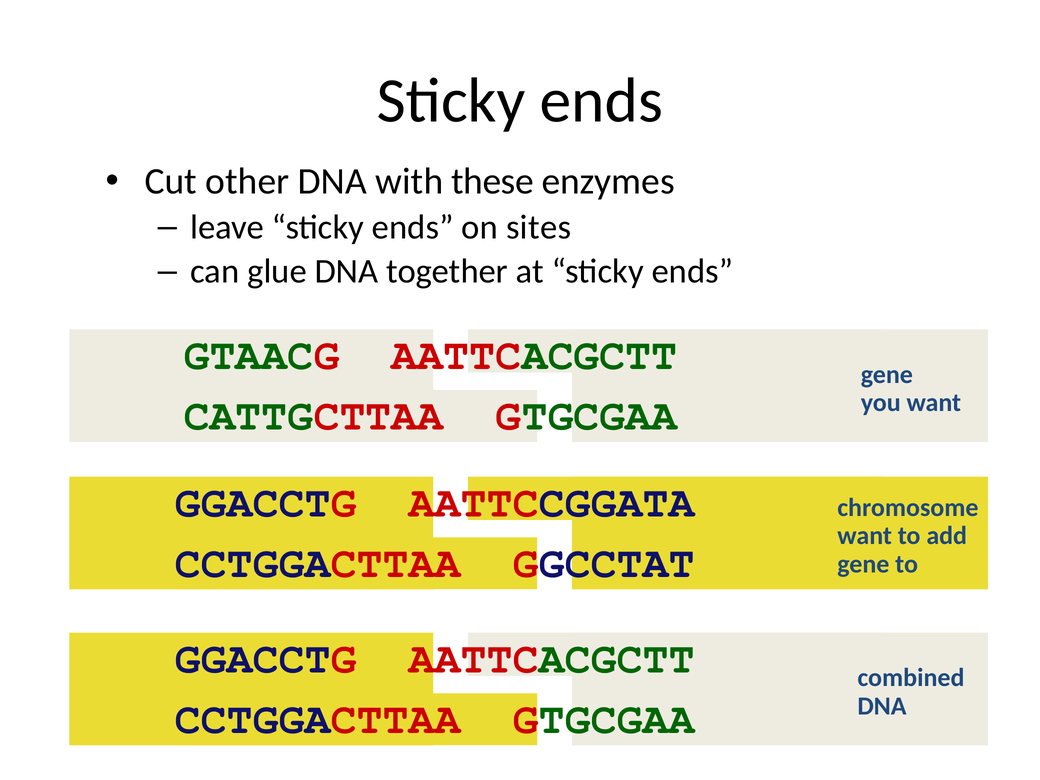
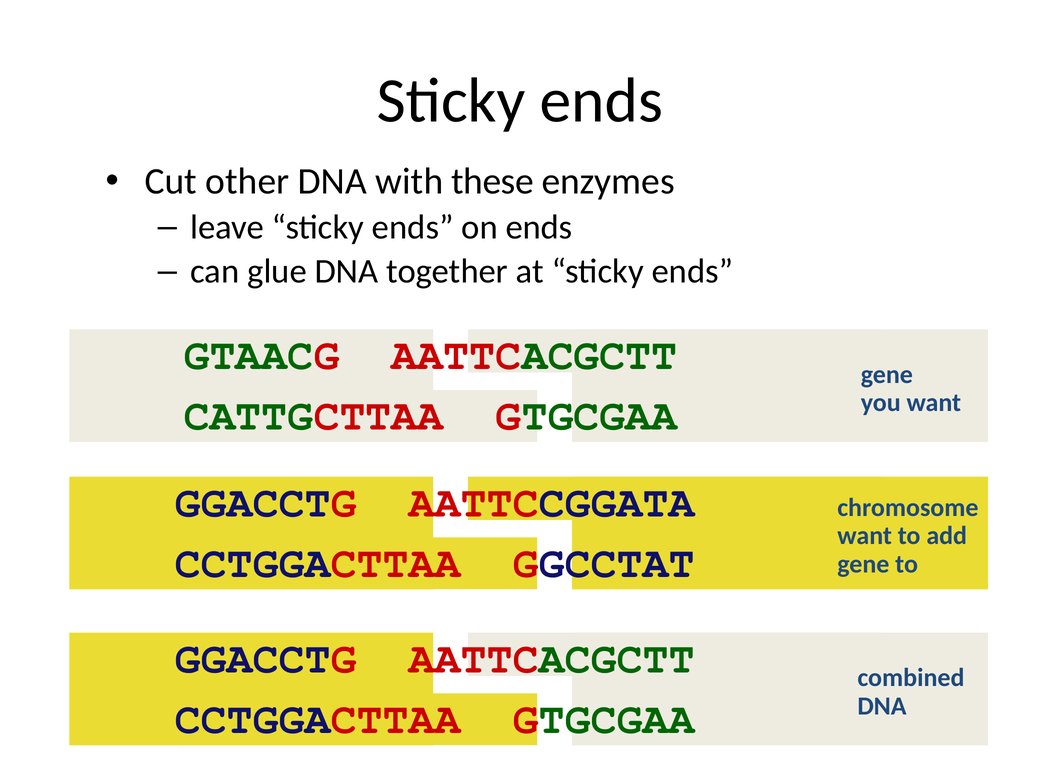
on sites: sites -> ends
